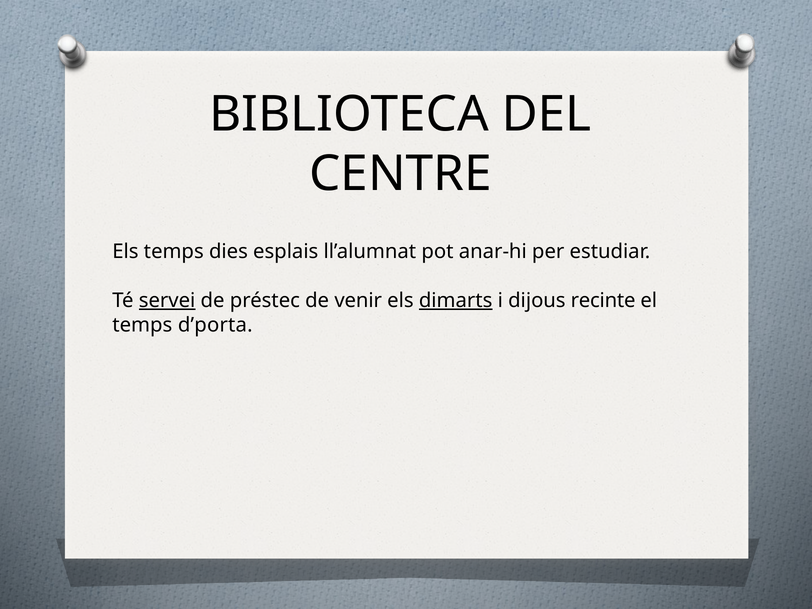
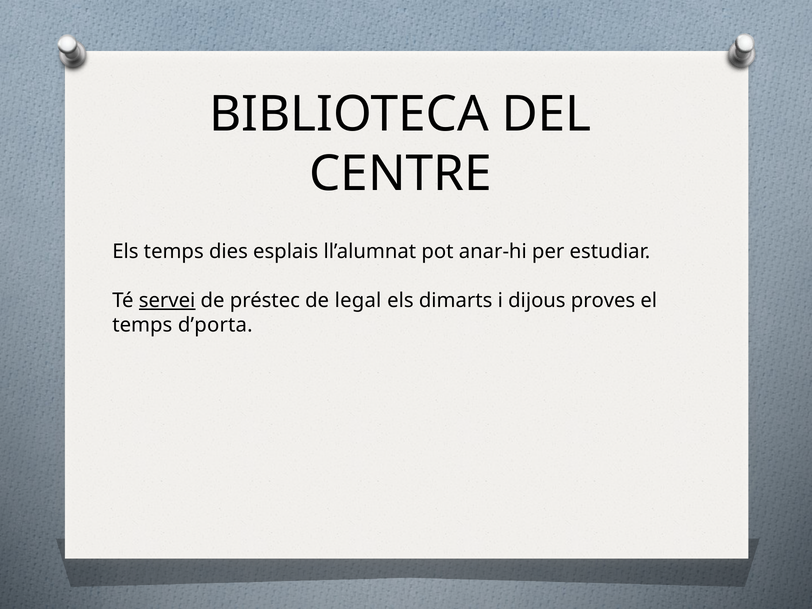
venir: venir -> legal
dimarts underline: present -> none
recinte: recinte -> proves
